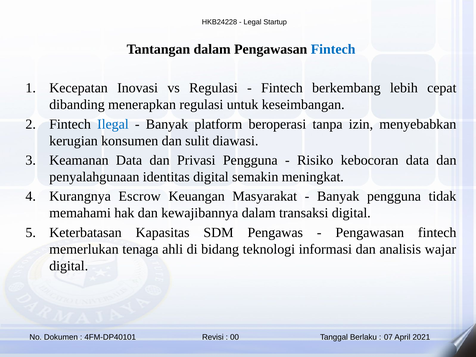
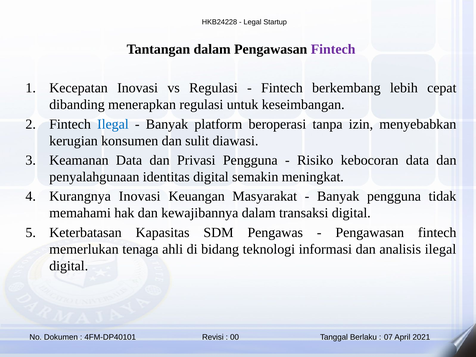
Fintech at (333, 49) colour: blue -> purple
Kurangnya Escrow: Escrow -> Inovasi
analisis wajar: wajar -> ilegal
